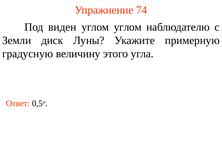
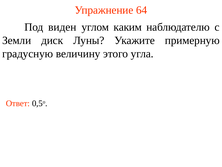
74: 74 -> 64
углом углом: углом -> каким
